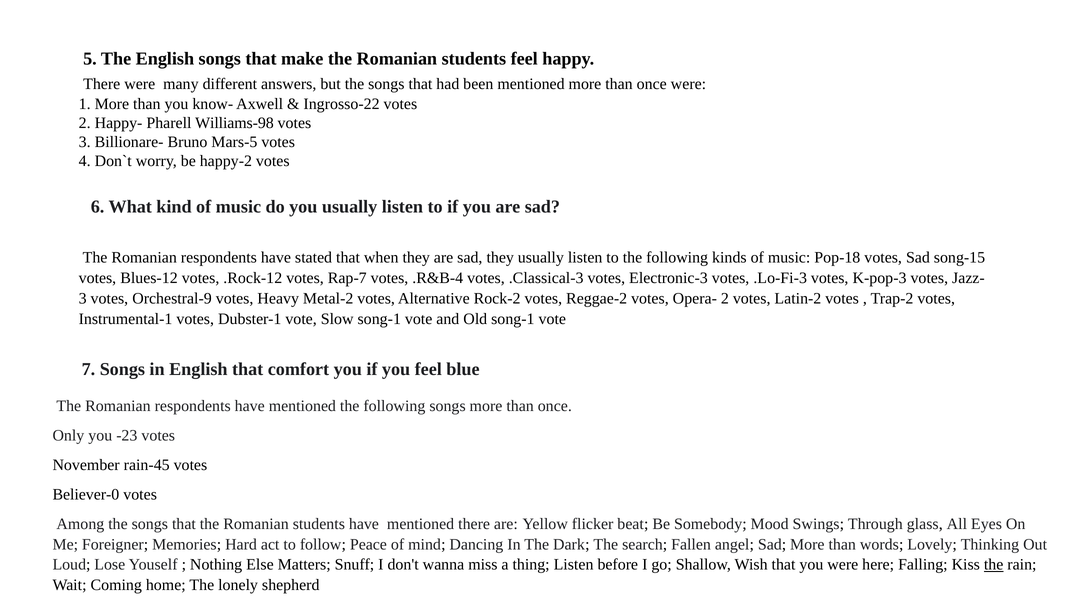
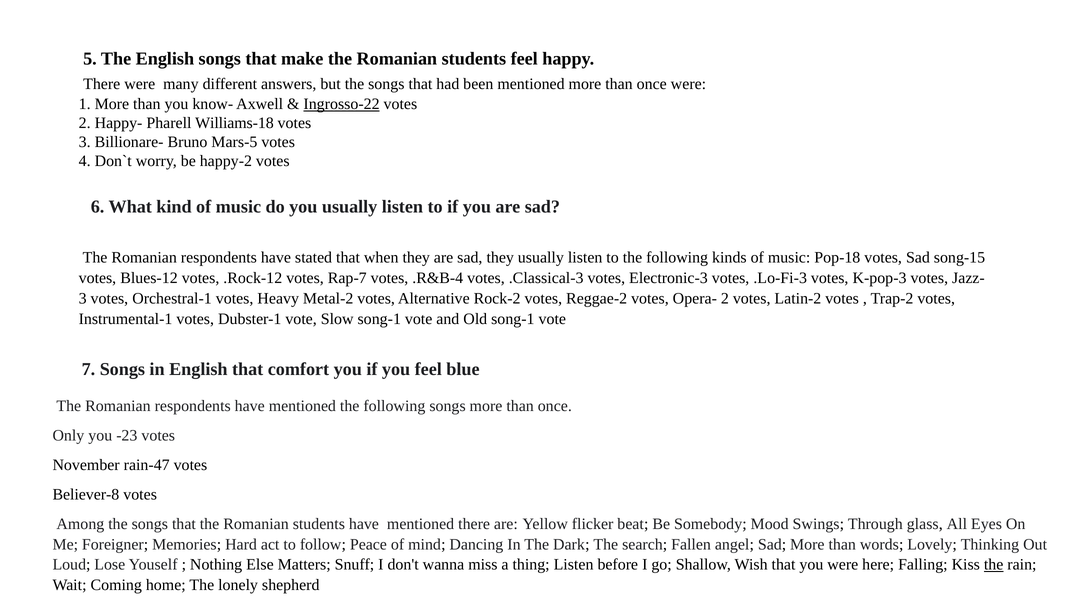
Ingrosso-22 underline: none -> present
Williams-98: Williams-98 -> Williams-18
Orchestral-9: Orchestral-9 -> Orchestral-1
rain-45: rain-45 -> rain-47
Believer-0: Believer-0 -> Believer-8
